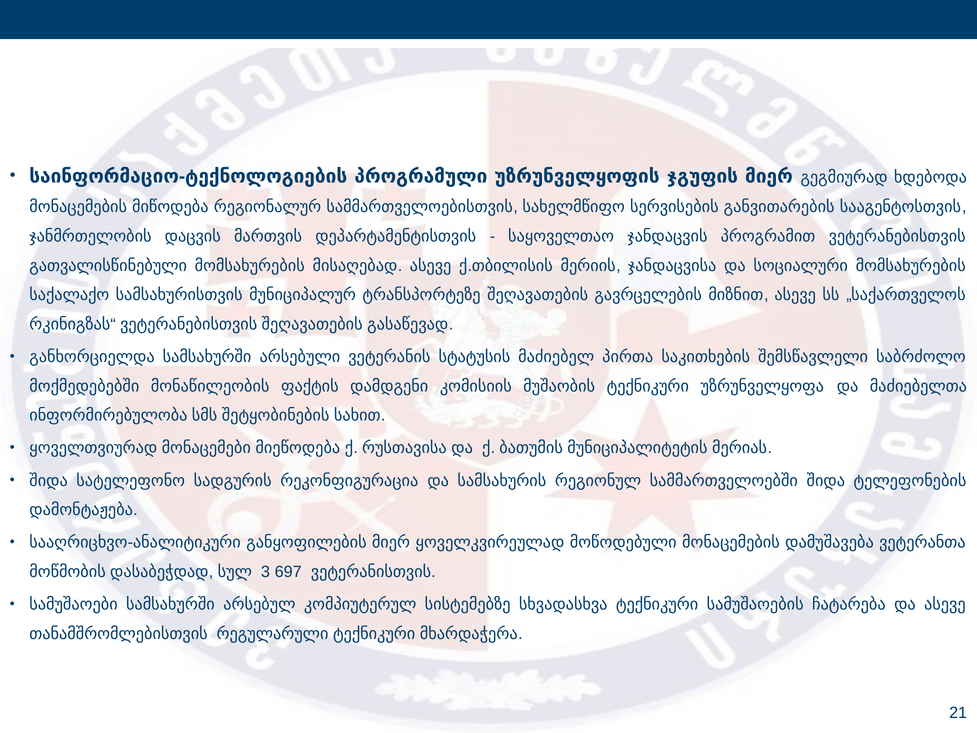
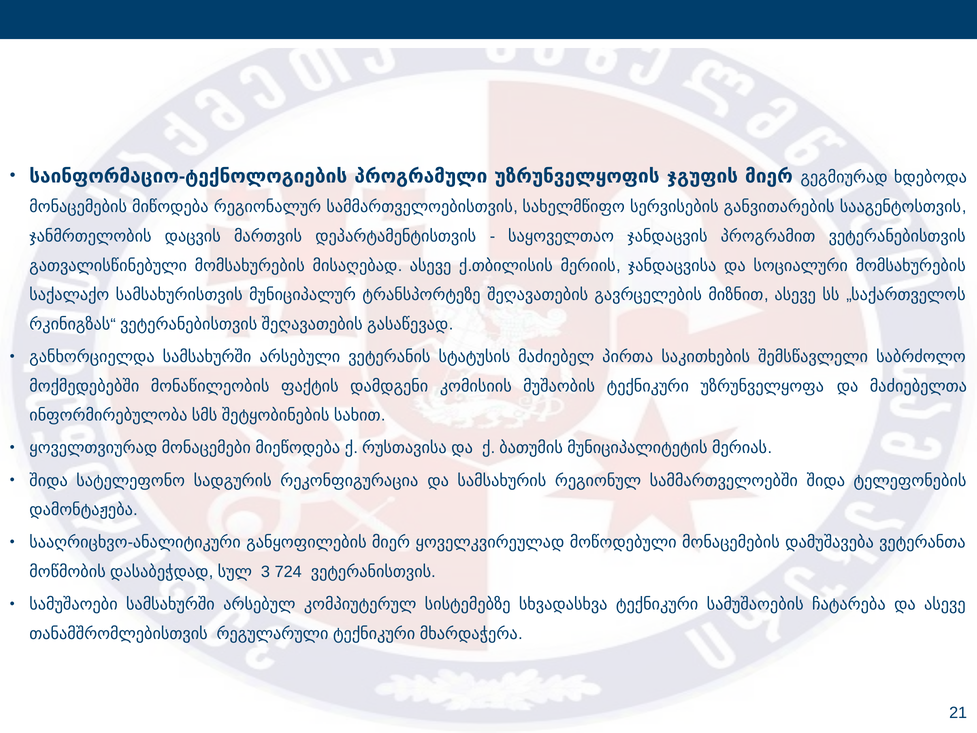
697: 697 -> 724
